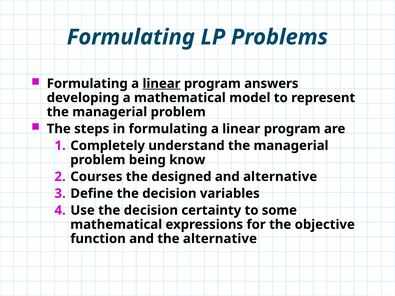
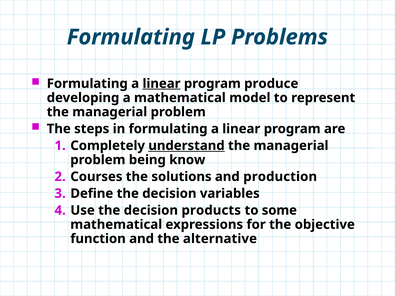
answers: answers -> produce
understand underline: none -> present
designed: designed -> solutions
and alternative: alternative -> production
certainty: certainty -> products
